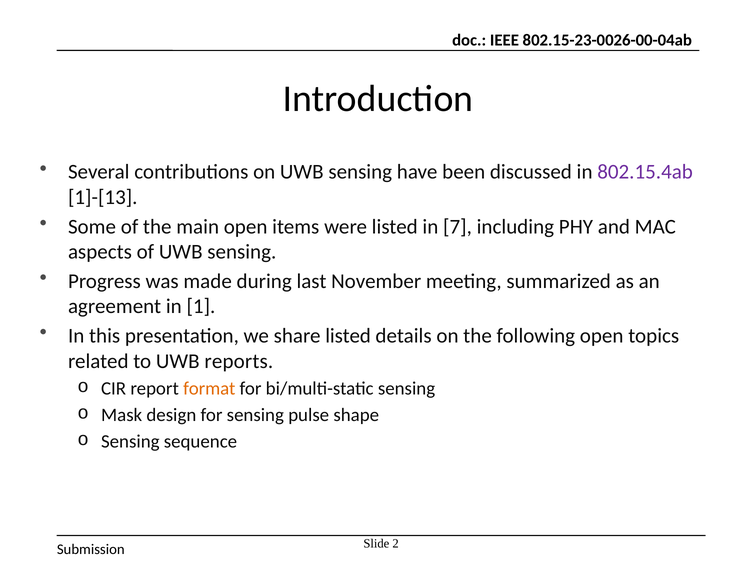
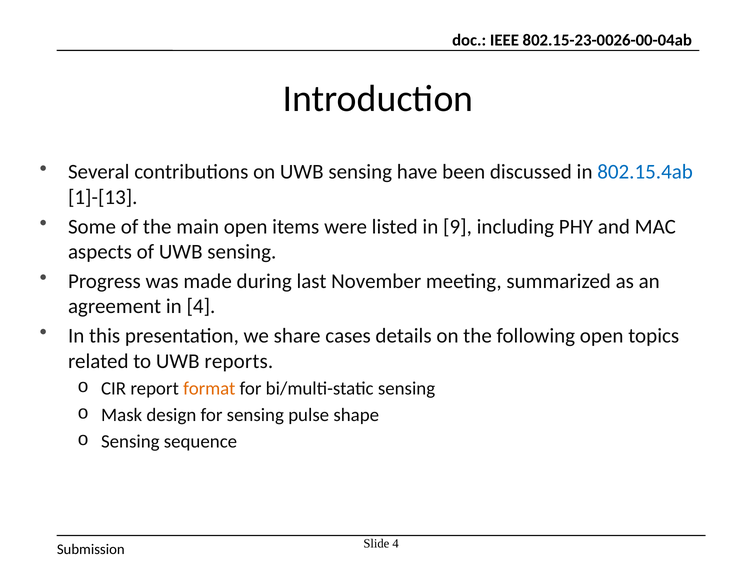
802.15.4ab colour: purple -> blue
7: 7 -> 9
in 1: 1 -> 4
share listed: listed -> cases
Slide 2: 2 -> 4
